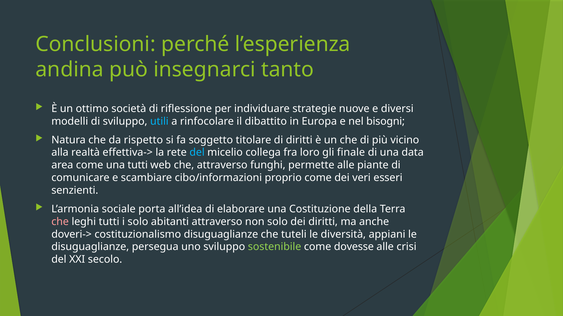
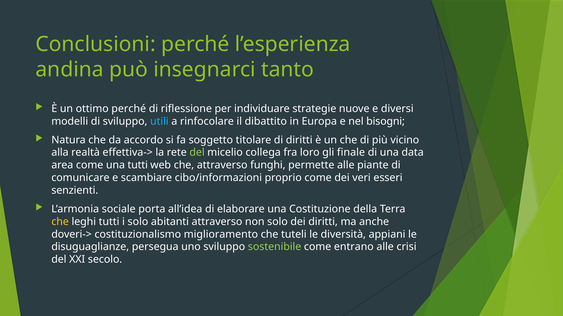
ottimo società: società -> perché
rispetto: rispetto -> accordo
del at (197, 153) colour: light blue -> light green
che at (60, 222) colour: pink -> yellow
costituzionalismo disuguaglianze: disuguaglianze -> miglioramento
dovesse: dovesse -> entrano
